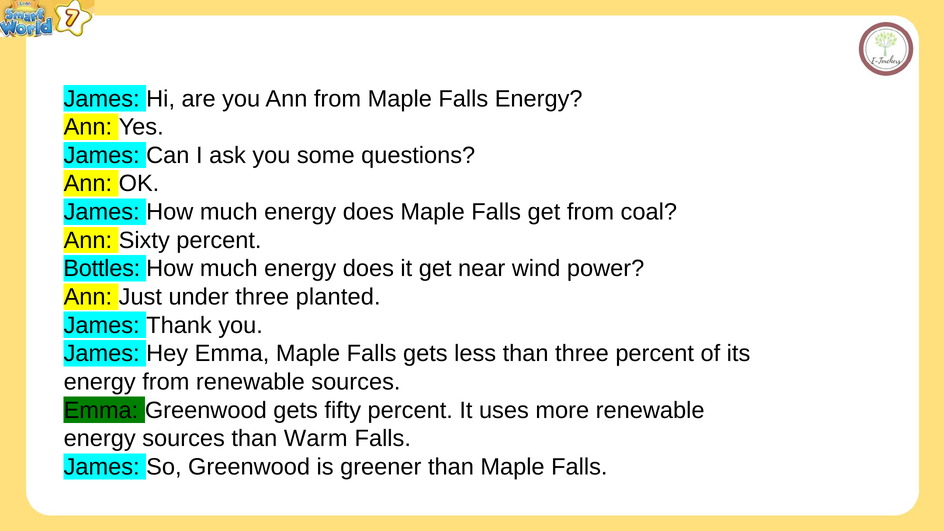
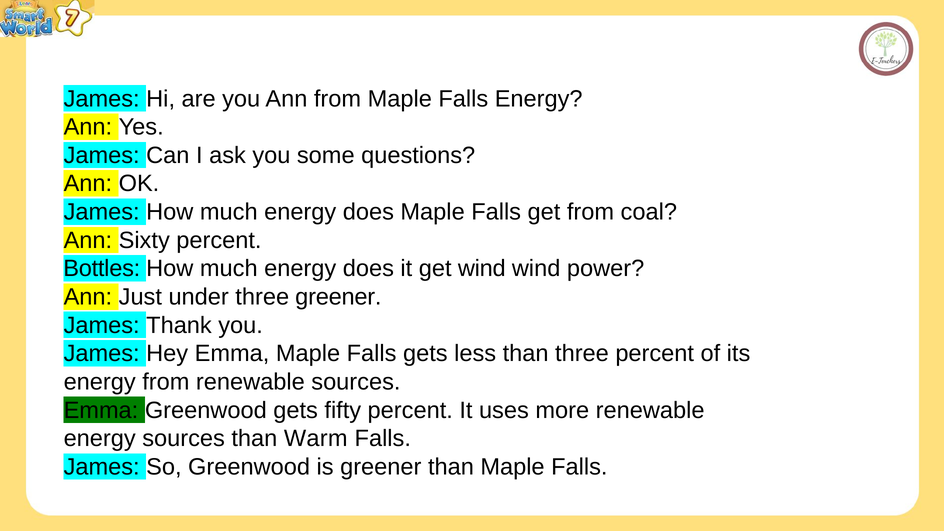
get near: near -> wind
three planted: planted -> greener
